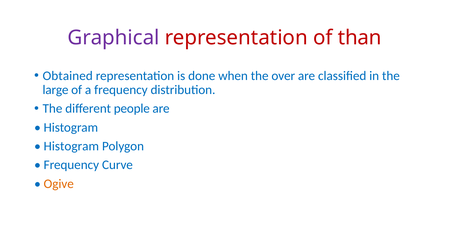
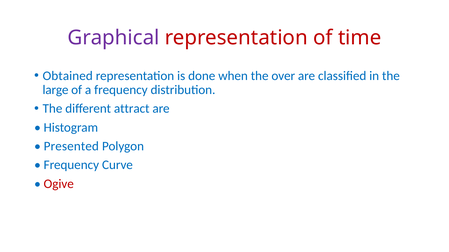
than: than -> time
people: people -> attract
Histogram at (71, 147): Histogram -> Presented
Ogive colour: orange -> red
